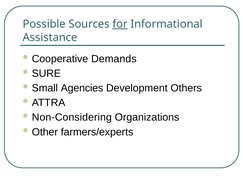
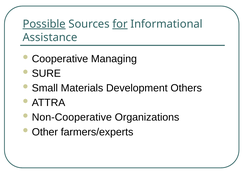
Possible underline: none -> present
Demands: Demands -> Managing
Agencies: Agencies -> Materials
Non-Considering: Non-Considering -> Non-Cooperative
